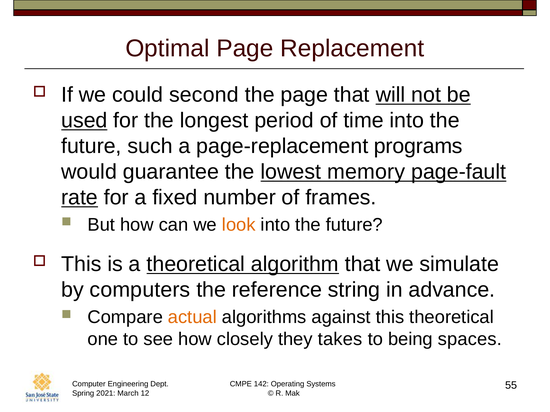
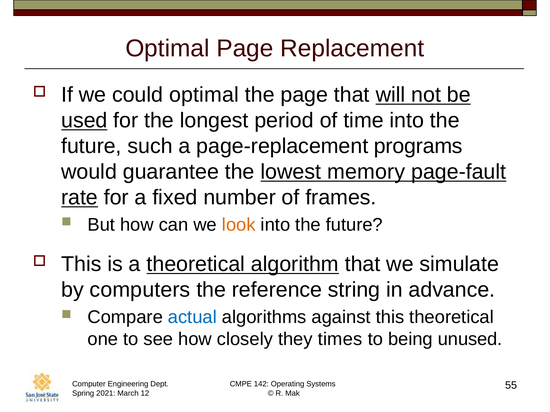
could second: second -> optimal
actual colour: orange -> blue
takes: takes -> times
spaces: spaces -> unused
